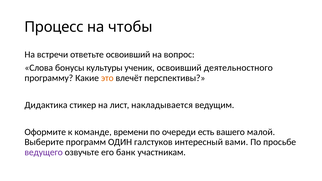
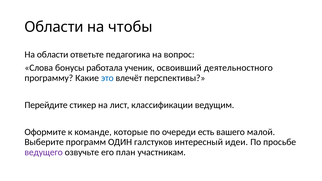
Процесс at (54, 27): Процесс -> Области
На встречи: встречи -> области
ответьте освоивший: освоивший -> педагогика
культуры: культуры -> работала
это colour: orange -> blue
Дидактика: Дидактика -> Перейдите
накладывается: накладывается -> классификации
времени: времени -> которые
вами: вами -> идеи
банк: банк -> план
